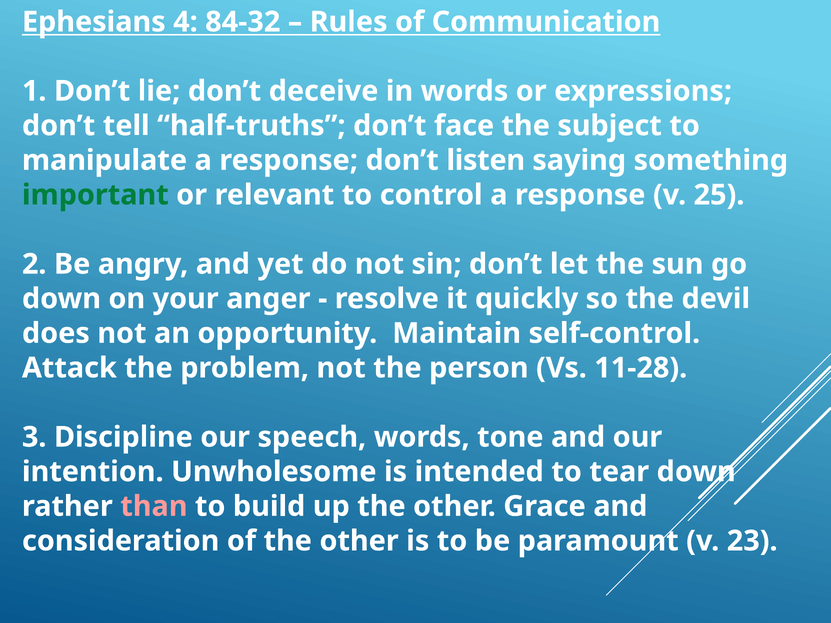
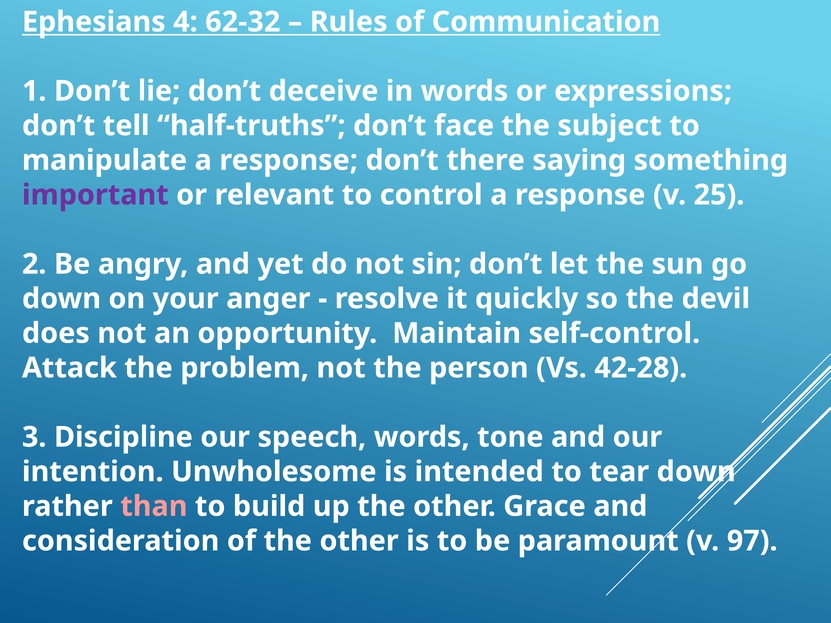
84-32: 84-32 -> 62-32
listen: listen -> there
important colour: green -> purple
11-28: 11-28 -> 42-28
23: 23 -> 97
